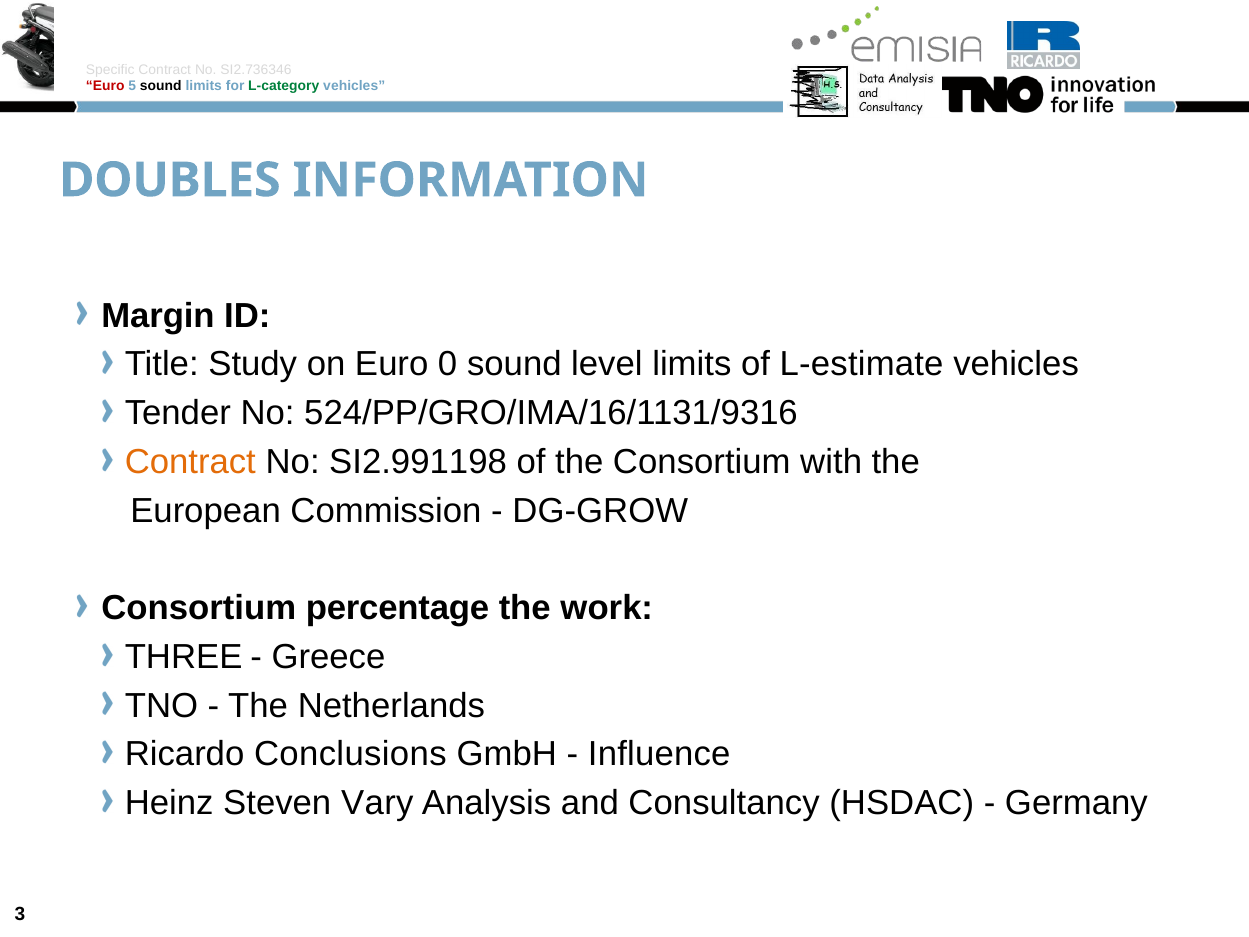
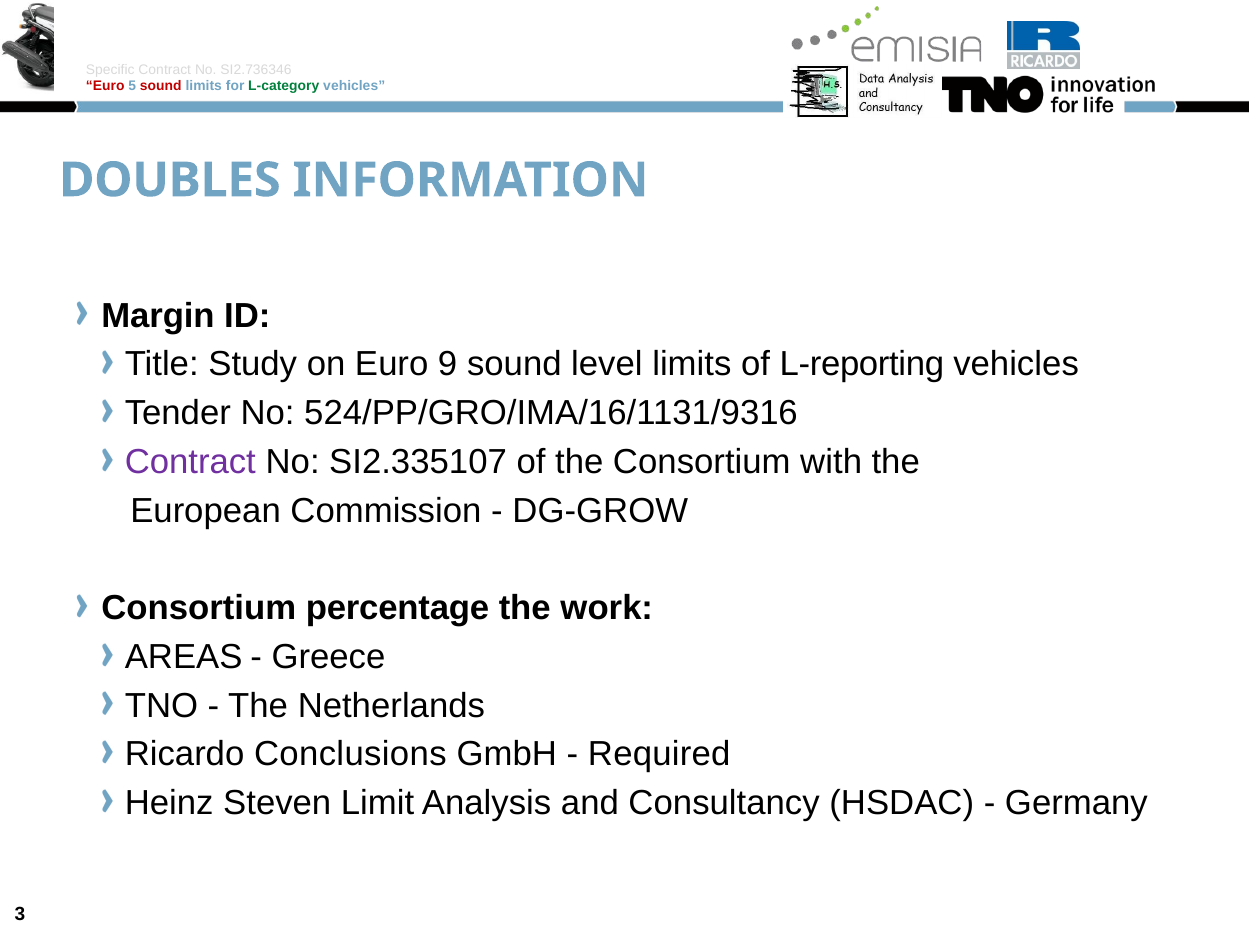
sound at (161, 86) colour: black -> red
0: 0 -> 9
L-estimate: L-estimate -> L-reporting
Contract at (190, 462) colour: orange -> purple
SI2.991198: SI2.991198 -> SI2.335107
THREE: THREE -> AREAS
Influence: Influence -> Required
Vary: Vary -> Limit
